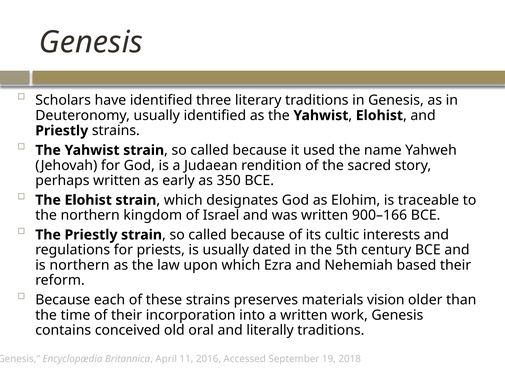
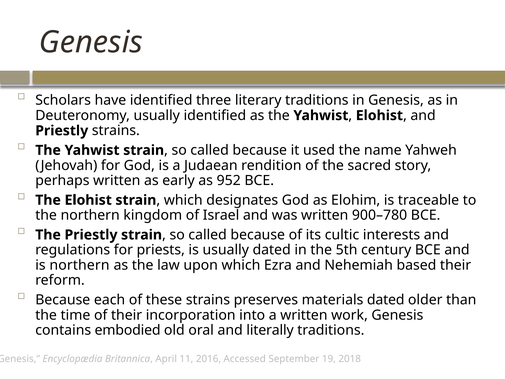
350: 350 -> 952
900–166: 900–166 -> 900–780
materials vision: vision -> dated
conceived: conceived -> embodied
